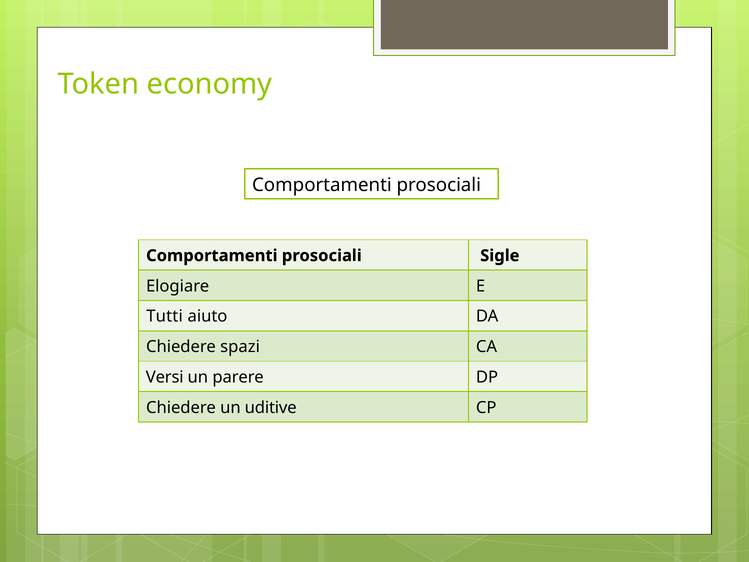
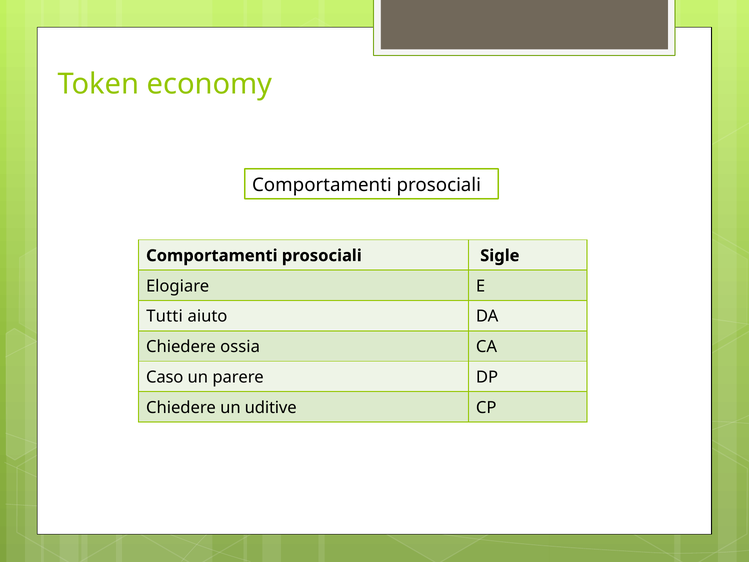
spazi: spazi -> ossia
Versi: Versi -> Caso
